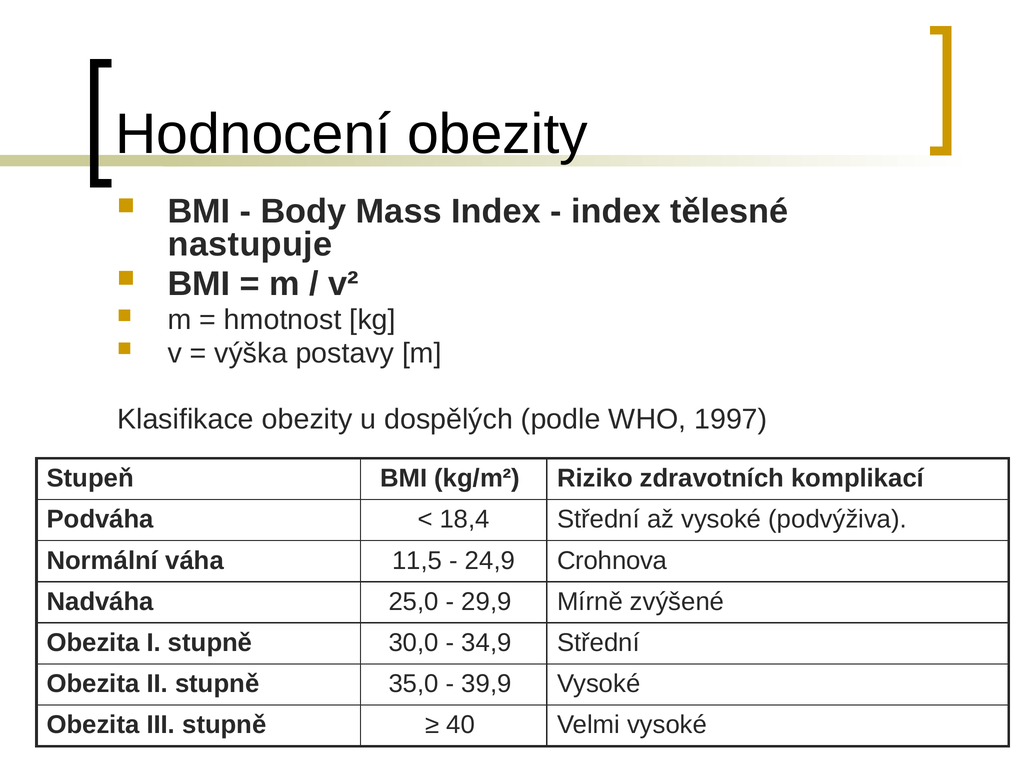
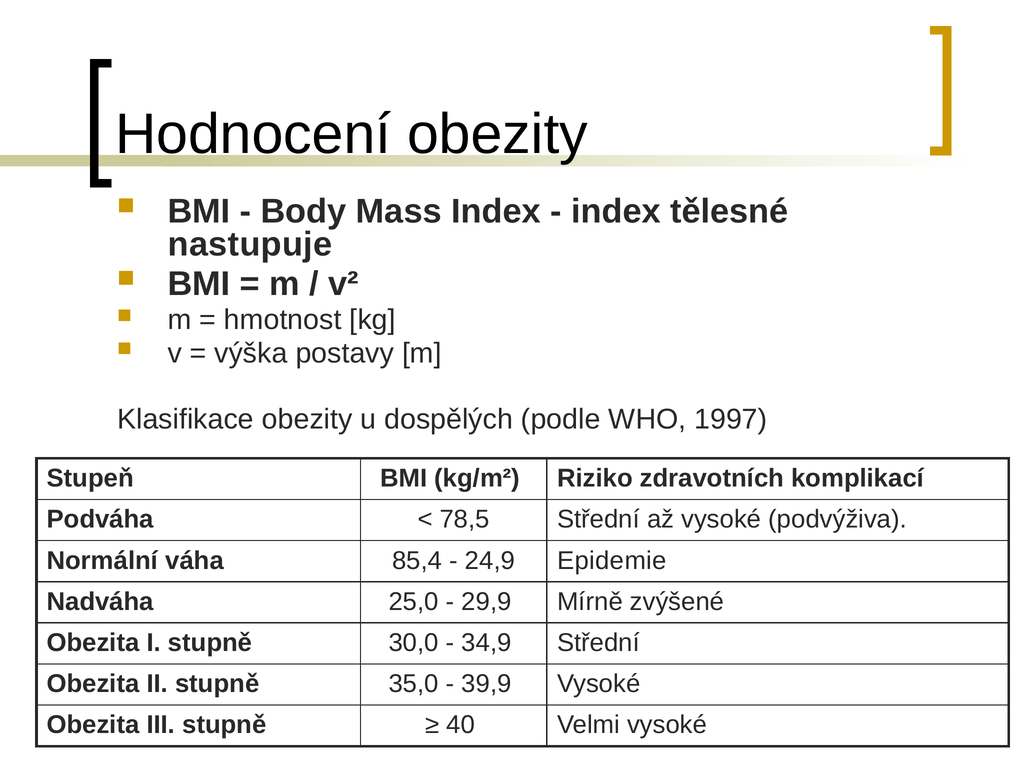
18,4: 18,4 -> 78,5
11,5: 11,5 -> 85,4
Crohnova: Crohnova -> Epidemie
